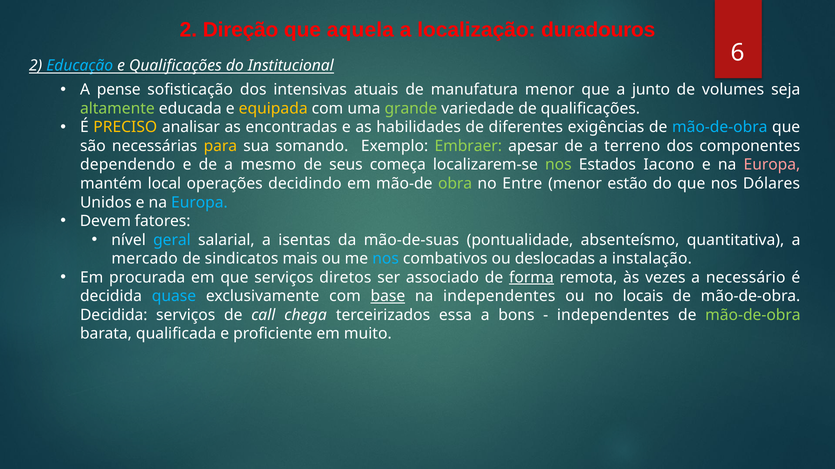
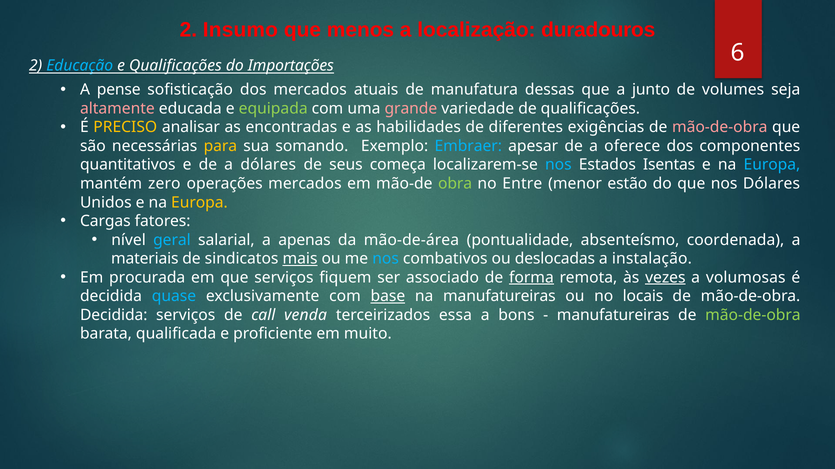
Direção: Direção -> Insumo
aquela: aquela -> menos
Institucional: Institucional -> Importações
dos intensivas: intensivas -> mercados
manufatura menor: menor -> dessas
altamente colour: light green -> pink
equipada colour: yellow -> light green
grande colour: light green -> pink
mão-de-obra at (720, 128) colour: light blue -> pink
Embraer colour: light green -> light blue
terreno: terreno -> oferece
dependendo: dependendo -> quantitativos
a mesmo: mesmo -> dólares
nos at (558, 165) colour: light green -> light blue
Iacono: Iacono -> Isentas
Europa at (772, 165) colour: pink -> light blue
local: local -> zero
operações decidindo: decidindo -> mercados
Europa at (199, 203) colour: light blue -> yellow
Devem: Devem -> Cargas
isentas: isentas -> apenas
mão-de-suas: mão-de-suas -> mão-de-área
quantitativa: quantitativa -> coordenada
mercado: mercado -> materiais
mais underline: none -> present
diretos: diretos -> fiquem
vezes underline: none -> present
necessário: necessário -> volumosas
na independentes: independentes -> manufatureiras
chega: chega -> venda
independentes at (613, 315): independentes -> manufatureiras
